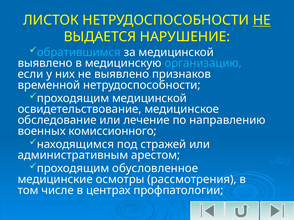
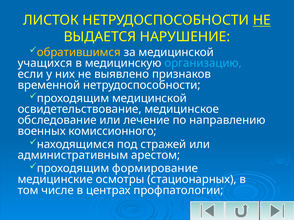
обратившимся colour: light blue -> yellow
выявлено at (45, 63): выявлено -> учащихся
обусловленное: обусловленное -> формирование
рассмотрения: рассмотрения -> стационарных
